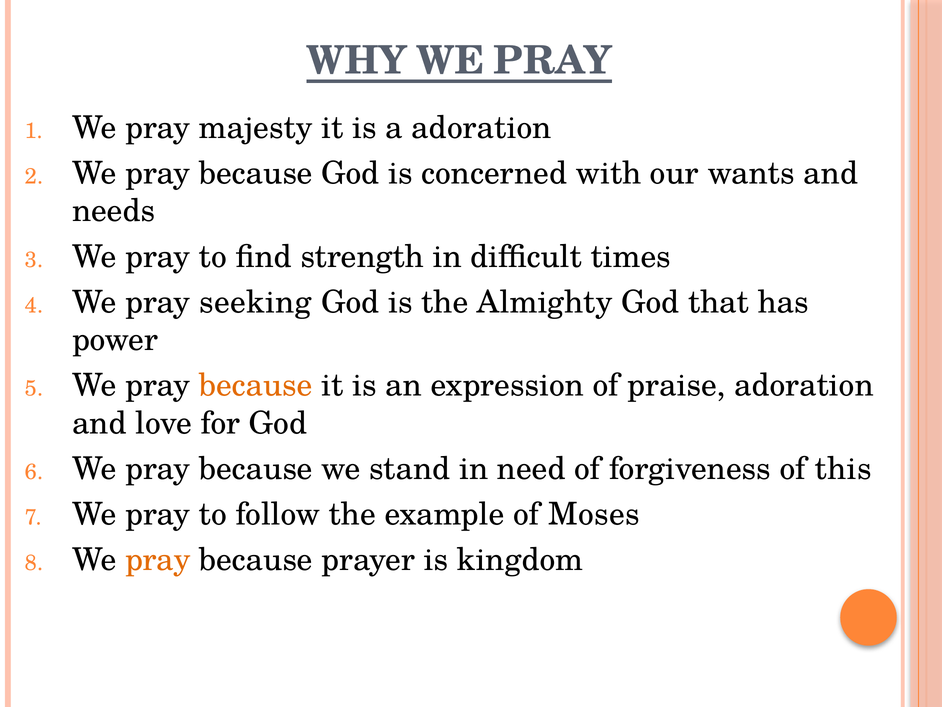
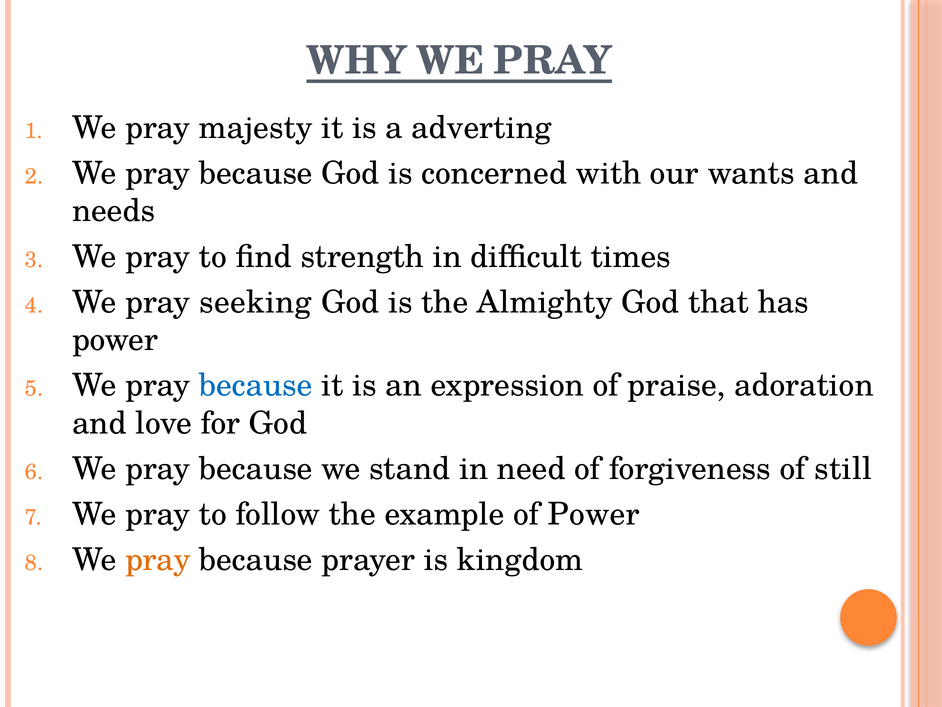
a adoration: adoration -> adverting
because at (256, 385) colour: orange -> blue
this: this -> still
of Moses: Moses -> Power
